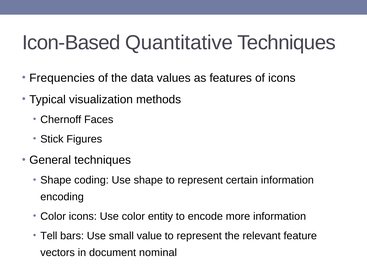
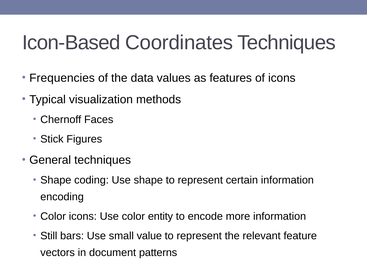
Quantitative: Quantitative -> Coordinates
Tell: Tell -> Still
nominal: nominal -> patterns
